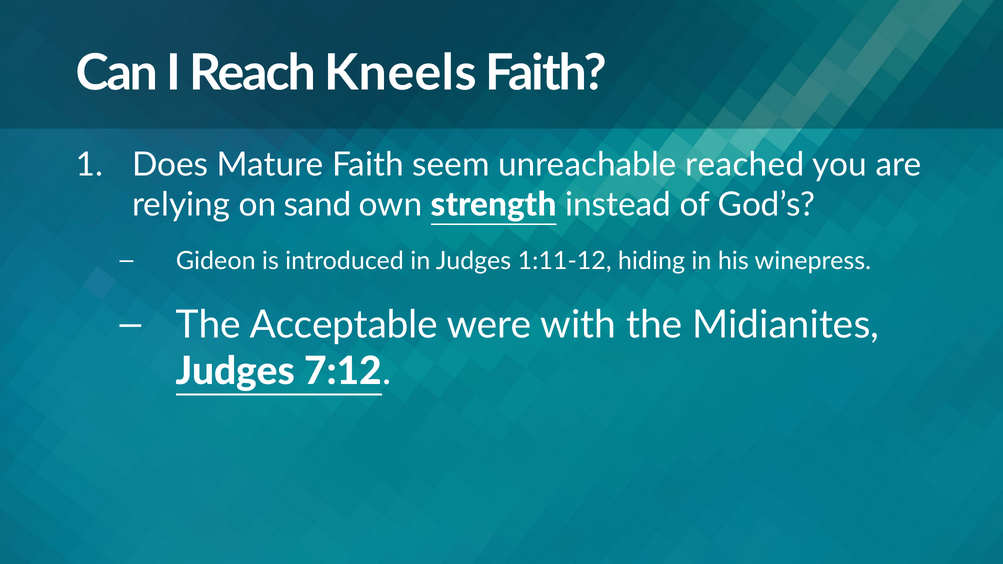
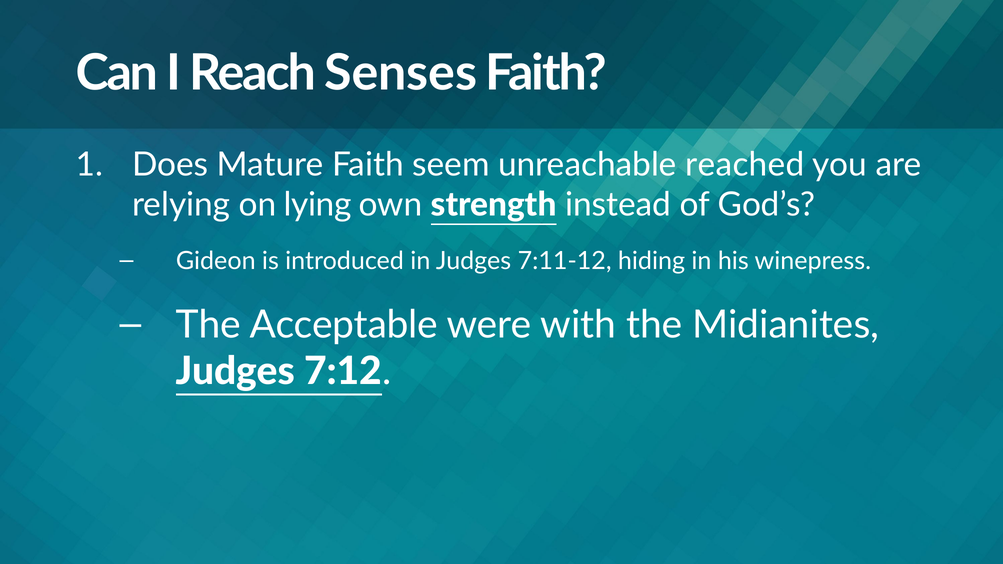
Kneels: Kneels -> Senses
sand: sand -> lying
1:11-12: 1:11-12 -> 7:11-12
